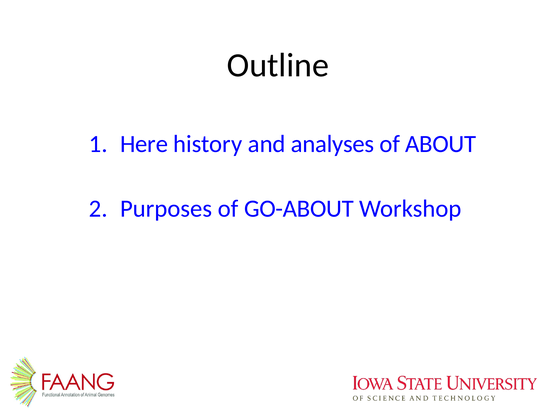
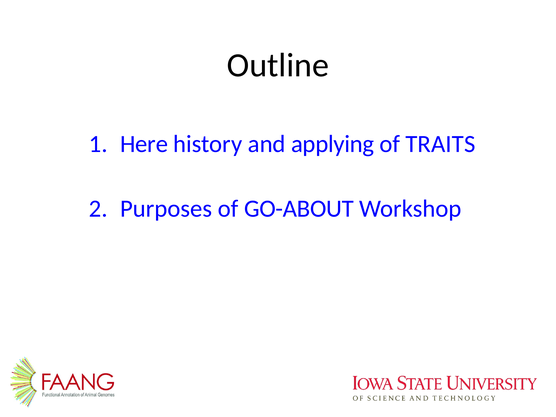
analyses: analyses -> applying
ABOUT: ABOUT -> TRAITS
